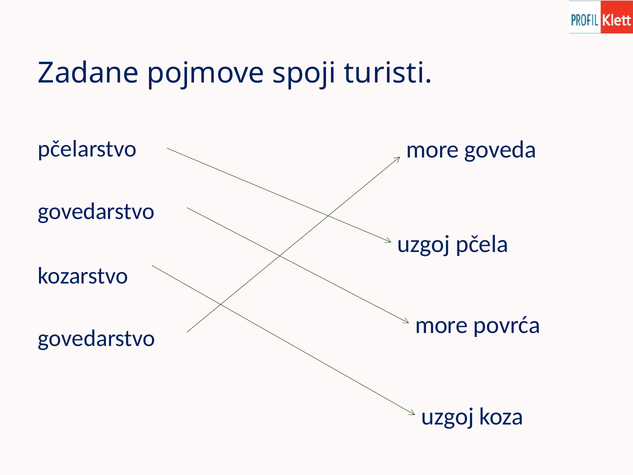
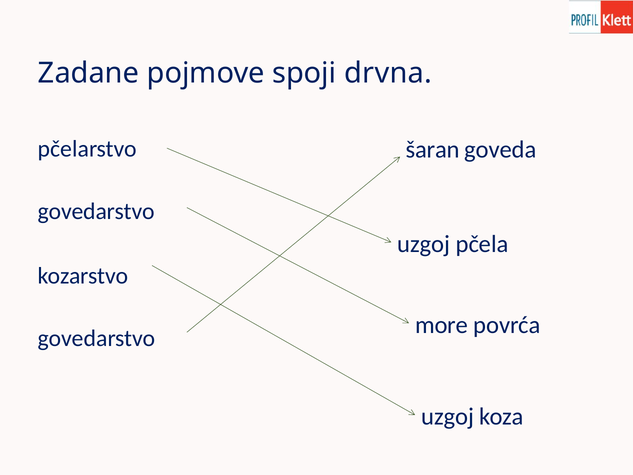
turisti: turisti -> drvna
more at (433, 150): more -> šaran
